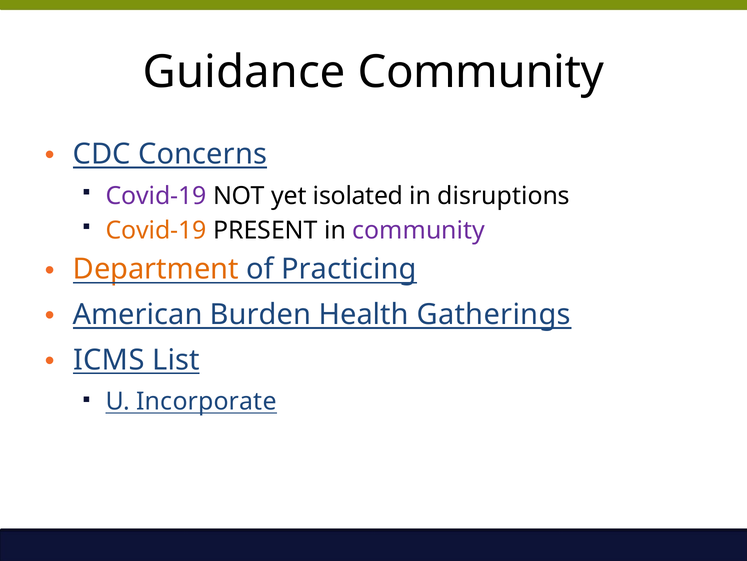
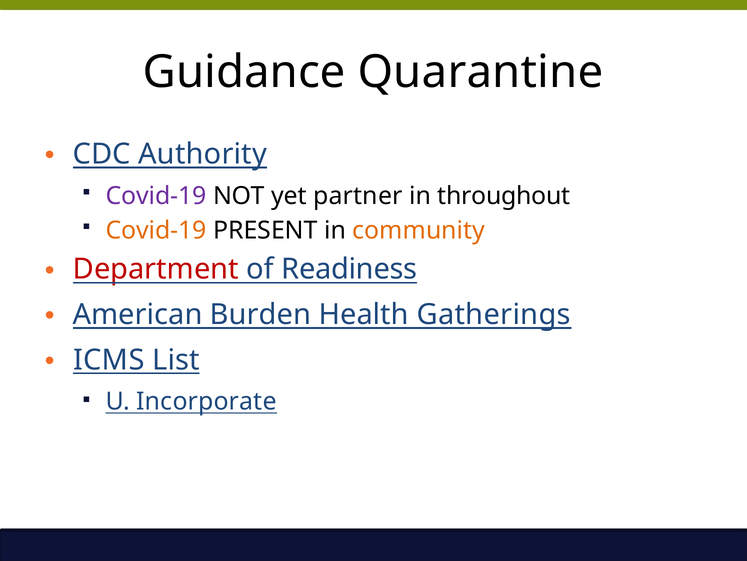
Guidance Community: Community -> Quarantine
Concerns: Concerns -> Authority
isolated: isolated -> partner
disruptions: disruptions -> throughout
community at (419, 230) colour: purple -> orange
Department colour: orange -> red
Practicing: Practicing -> Readiness
